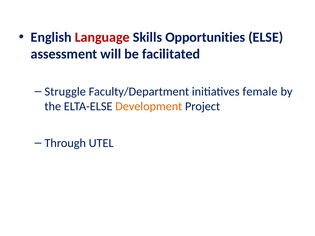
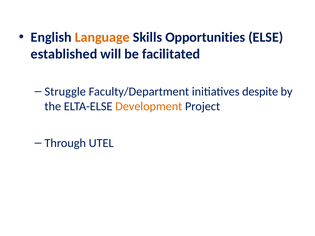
Language colour: red -> orange
assessment: assessment -> established
female: female -> despite
